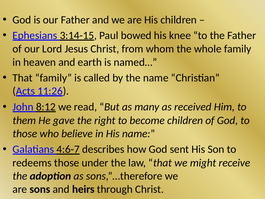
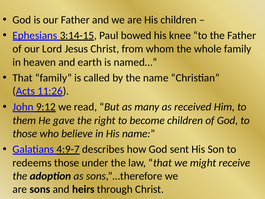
8:12: 8:12 -> 9:12
4:6-7: 4:6-7 -> 4:9-7
